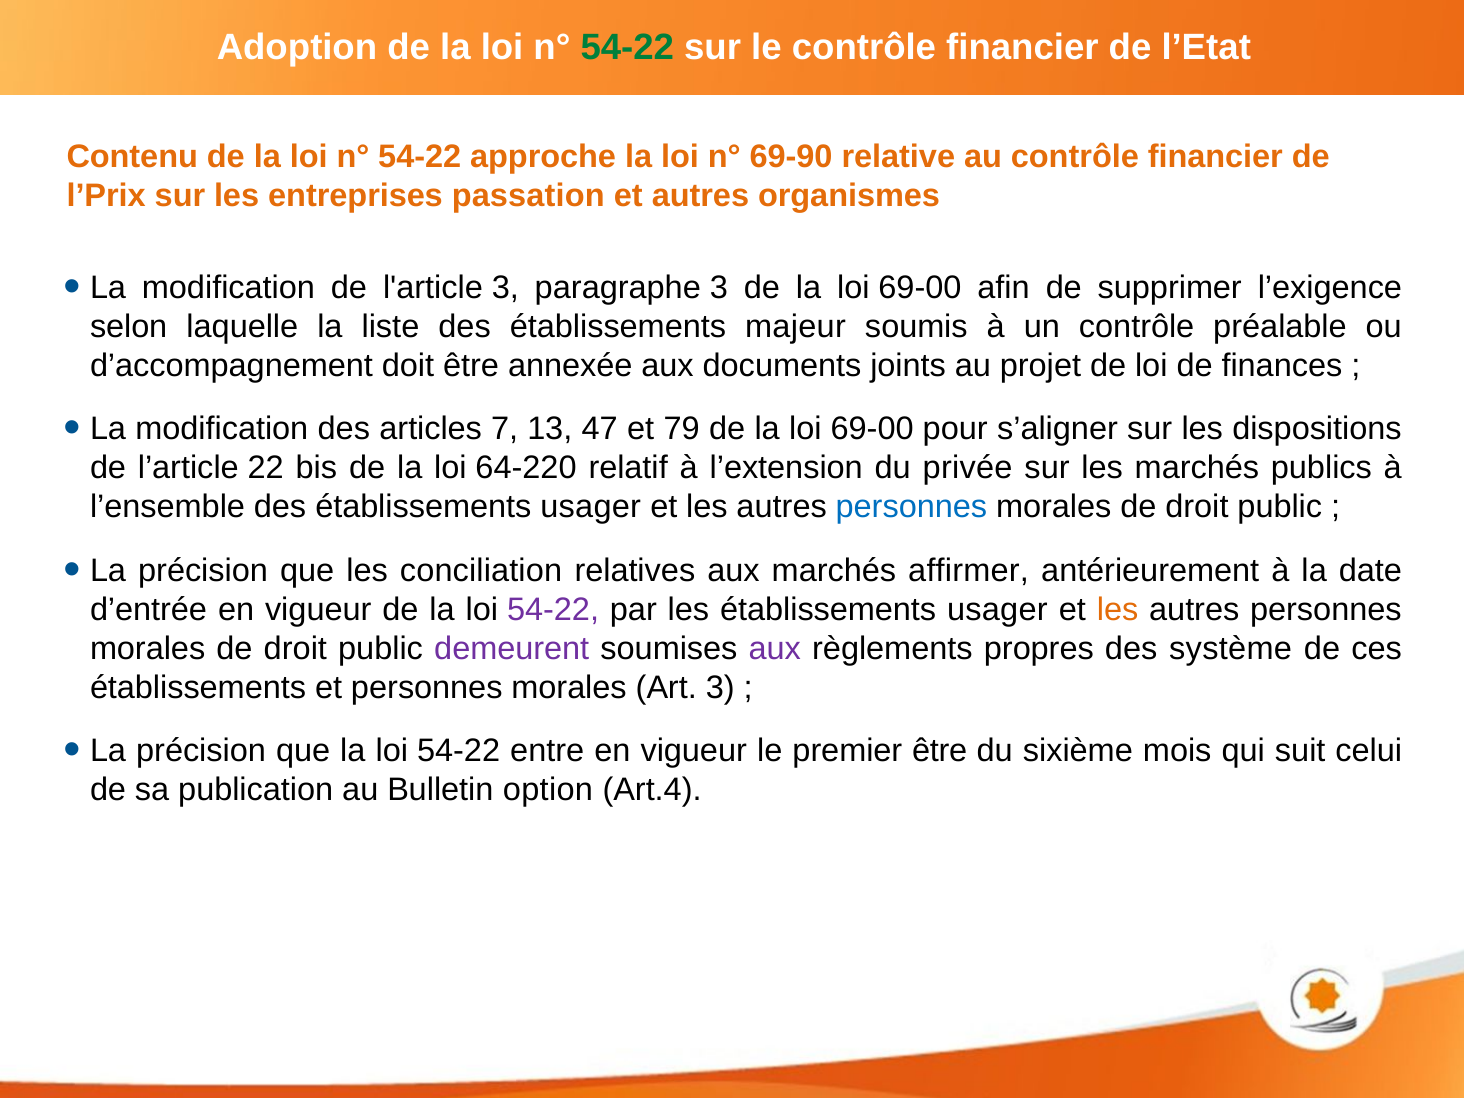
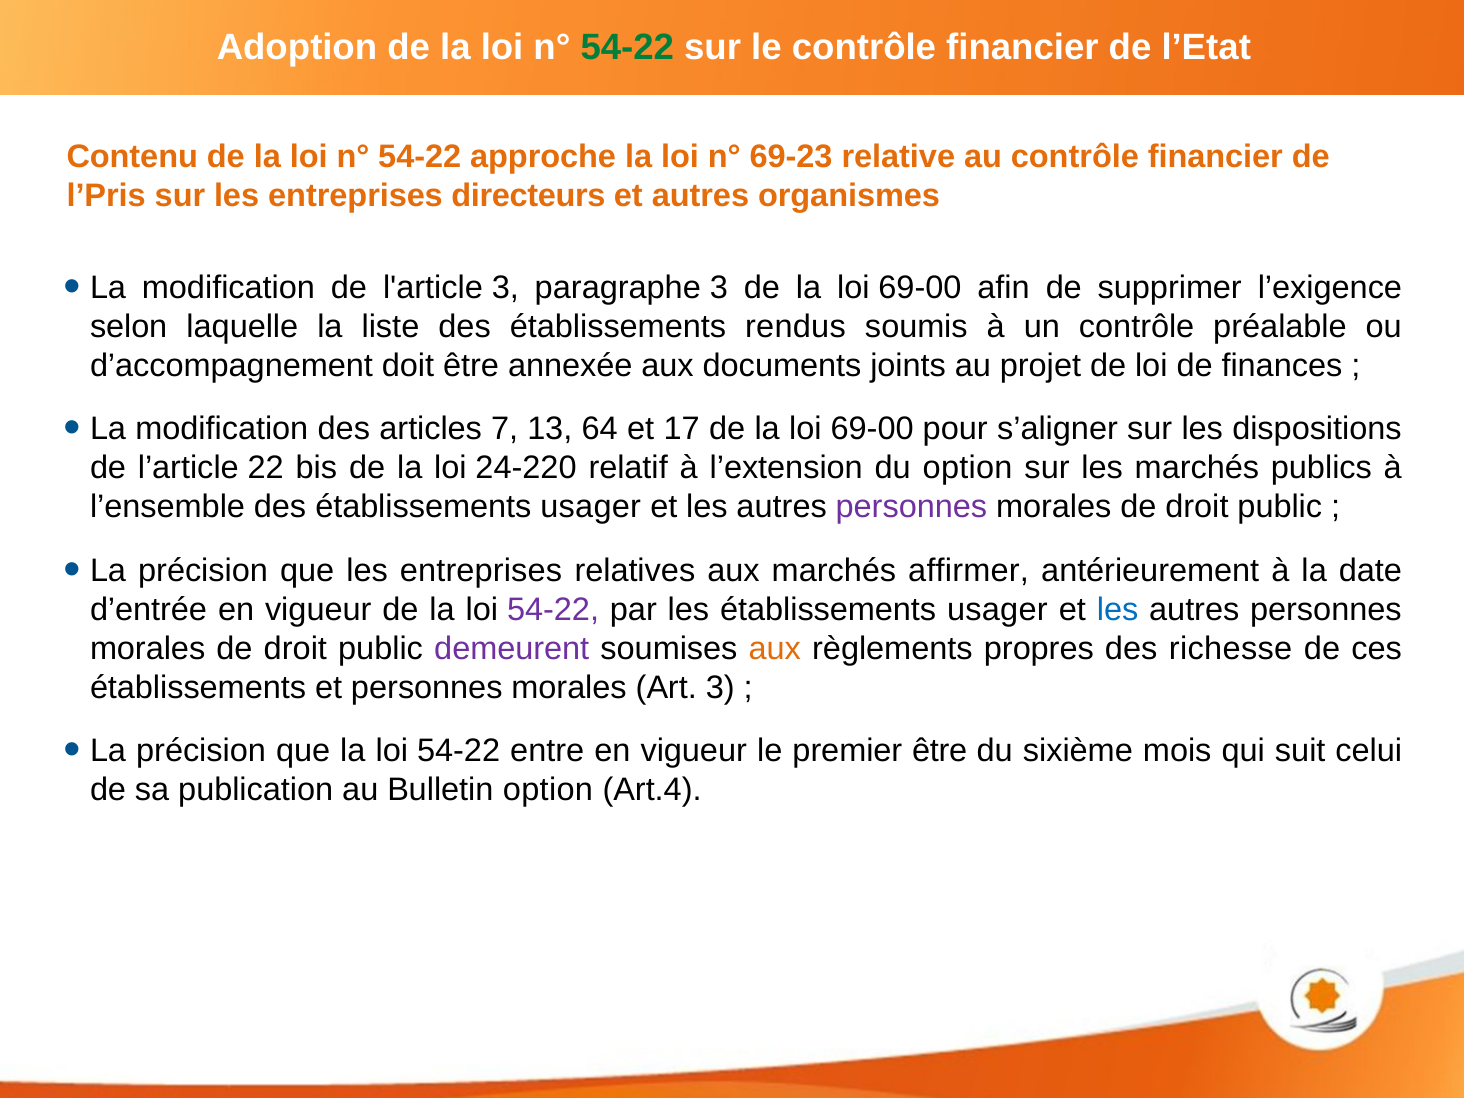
69-90: 69-90 -> 69-23
l’Prix: l’Prix -> l’Pris
passation: passation -> directeurs
majeur: majeur -> rendus
47: 47 -> 64
79: 79 -> 17
64-220: 64-220 -> 24-220
du privée: privée -> option
personnes at (911, 507) colour: blue -> purple
que les conciliation: conciliation -> entreprises
les at (1118, 610) colour: orange -> blue
aux at (775, 649) colour: purple -> orange
système: système -> richesse
